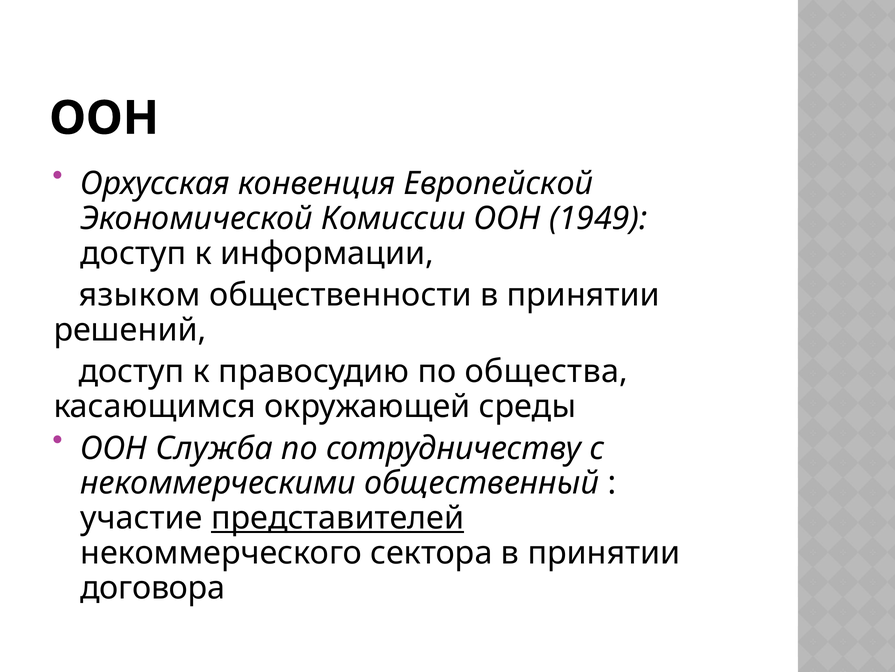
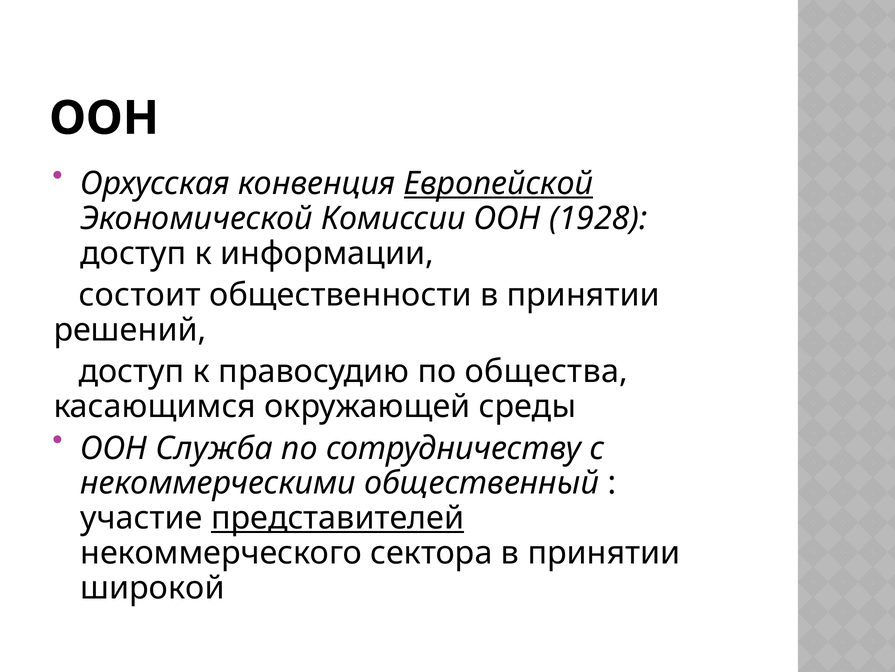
Европейской underline: none -> present
1949: 1949 -> 1928
языком: языком -> состоит
договора: договора -> широкой
